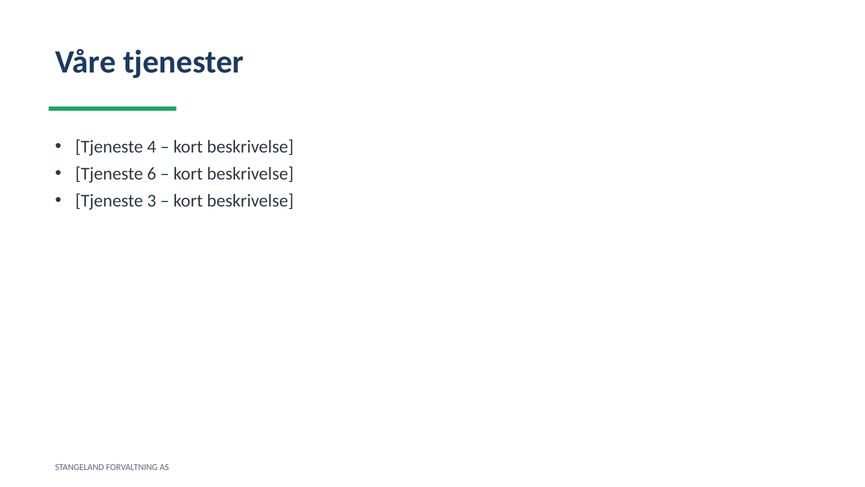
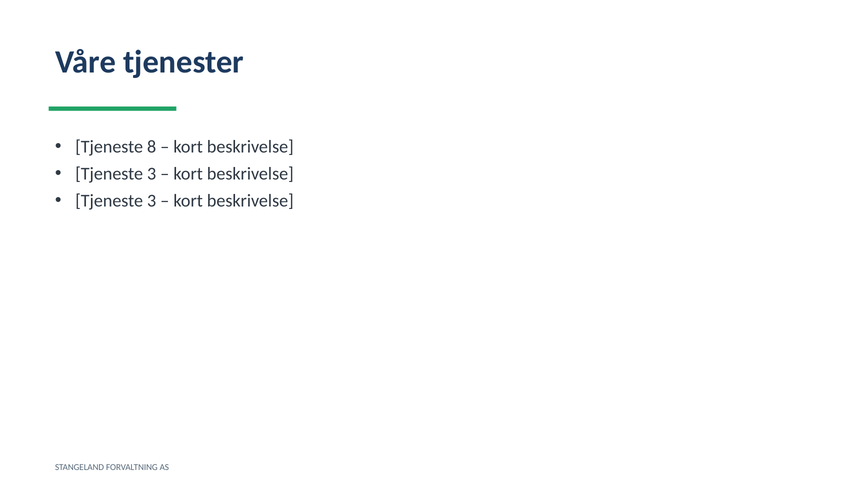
4: 4 -> 8
6 at (152, 174): 6 -> 3
